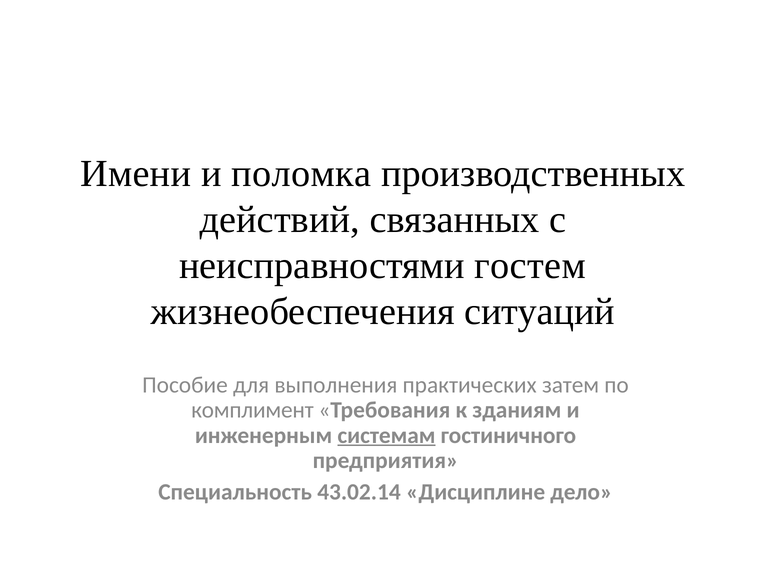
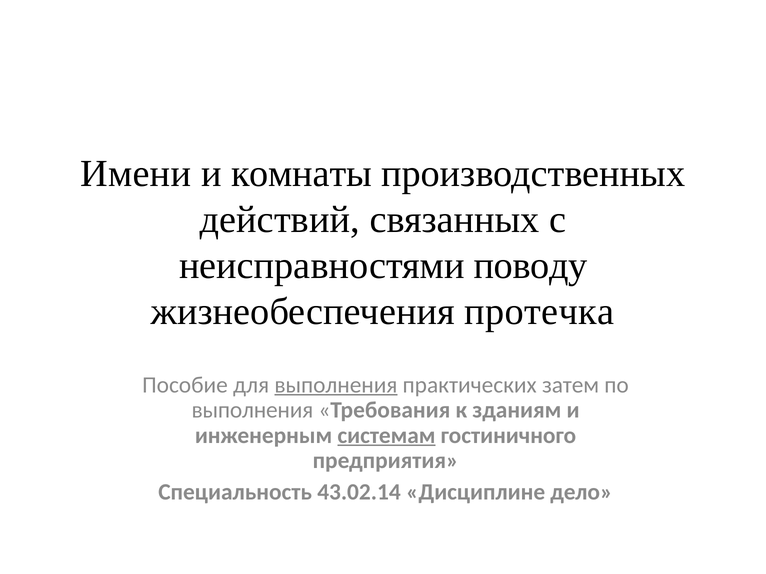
поломка: поломка -> комнаты
гостем: гостем -> поводу
ситуаций: ситуаций -> протечка
выполнения at (336, 385) underline: none -> present
комплимент at (252, 410): комплимент -> выполнения
